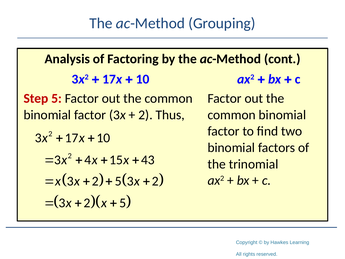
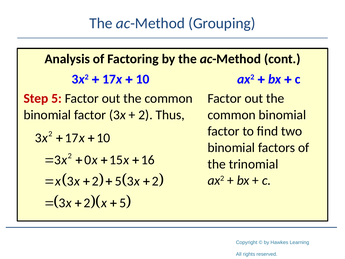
4: 4 -> 0
43: 43 -> 16
